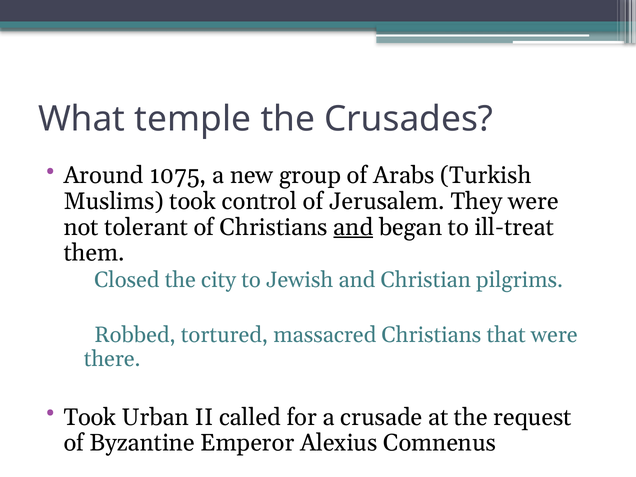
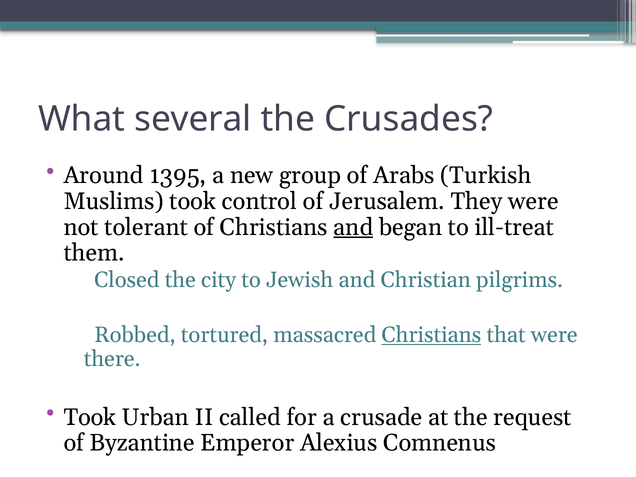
temple: temple -> several
1075: 1075 -> 1395
Christians at (431, 335) underline: none -> present
